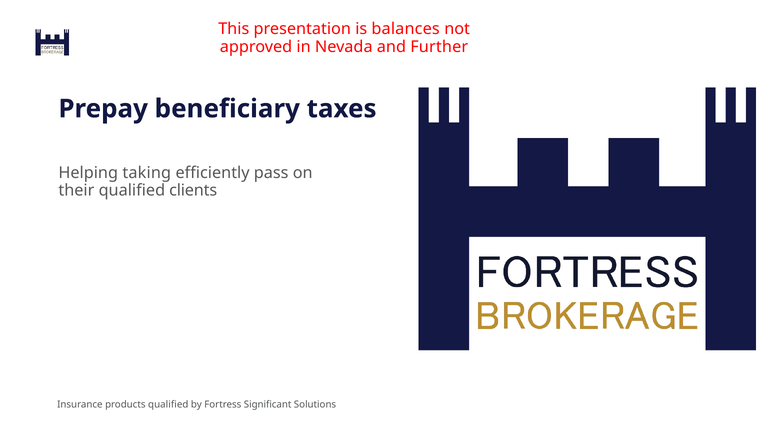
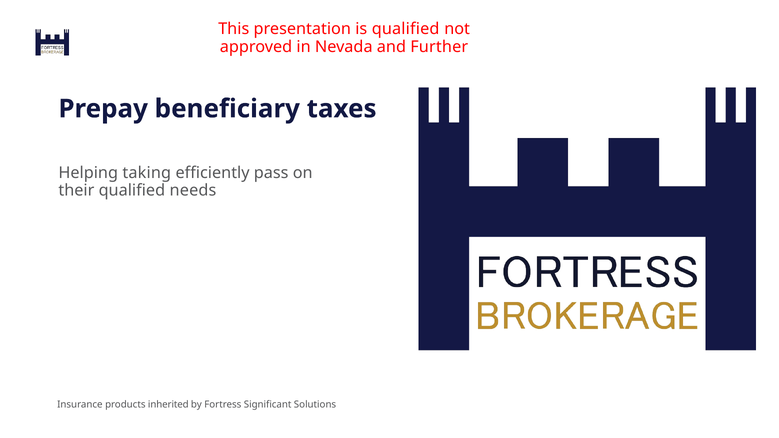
is balances: balances -> qualified
clients: clients -> needs
products qualified: qualified -> inherited
